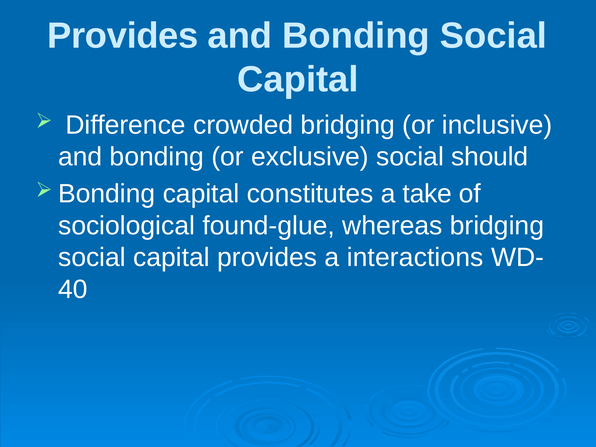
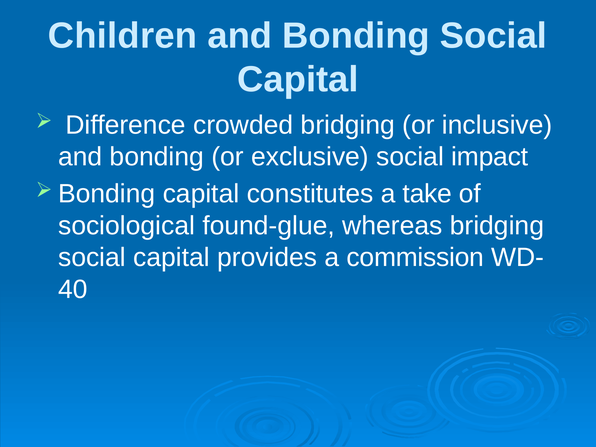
Provides at (123, 36): Provides -> Children
should: should -> impact
interactions: interactions -> commission
